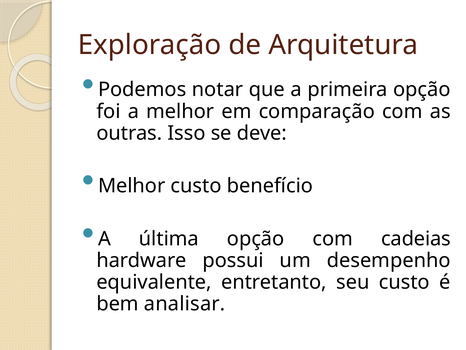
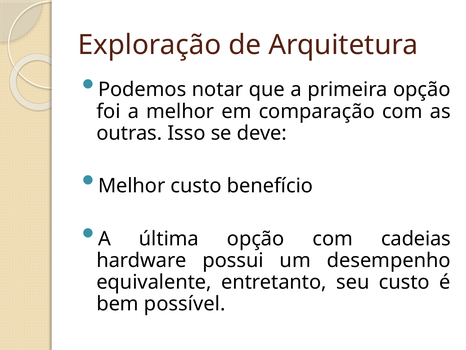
analisar: analisar -> possível
